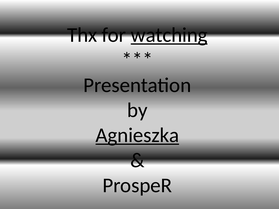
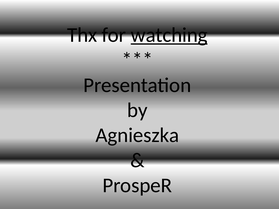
Agnieszka underline: present -> none
